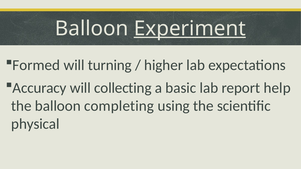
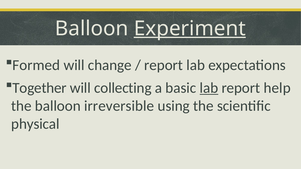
turning: turning -> change
higher at (164, 65): higher -> report
Accuracy: Accuracy -> Together
lab at (209, 88) underline: none -> present
completing: completing -> irreversible
